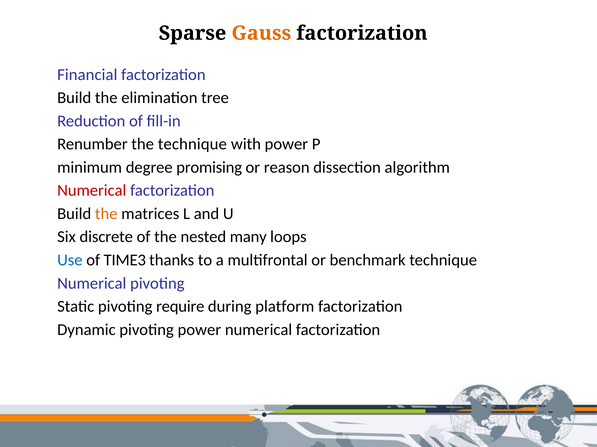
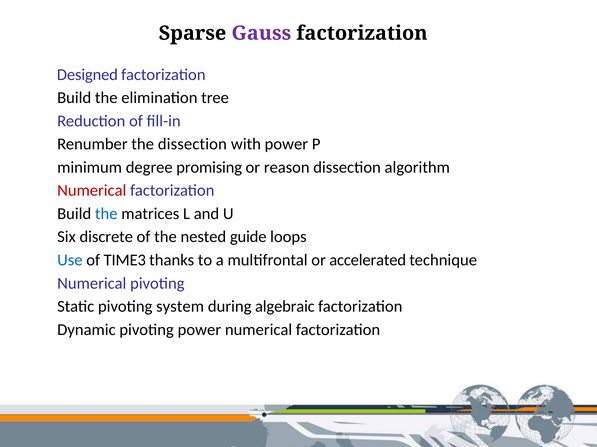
Gauss colour: orange -> purple
Financial: Financial -> Designed
the technique: technique -> dissection
the at (106, 214) colour: orange -> blue
many: many -> guide
benchmark: benchmark -> accelerated
require: require -> system
platform: platform -> algebraic
